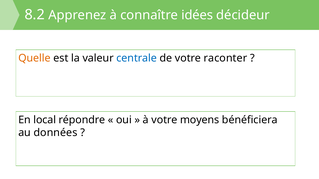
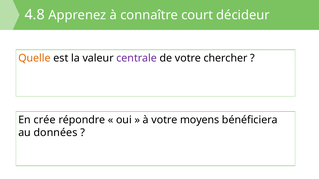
8.2: 8.2 -> 4.8
idées: idées -> court
centrale colour: blue -> purple
raconter: raconter -> chercher
local: local -> crée
